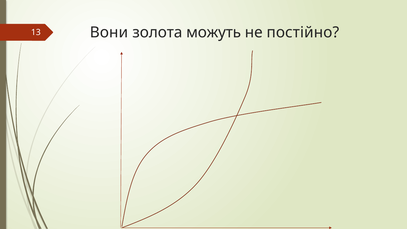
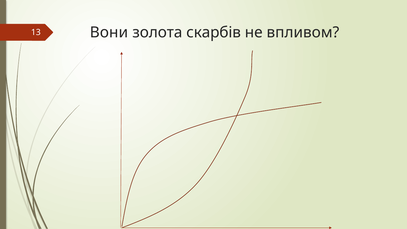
можуть: можуть -> скарбів
постійно: постійно -> впливом
